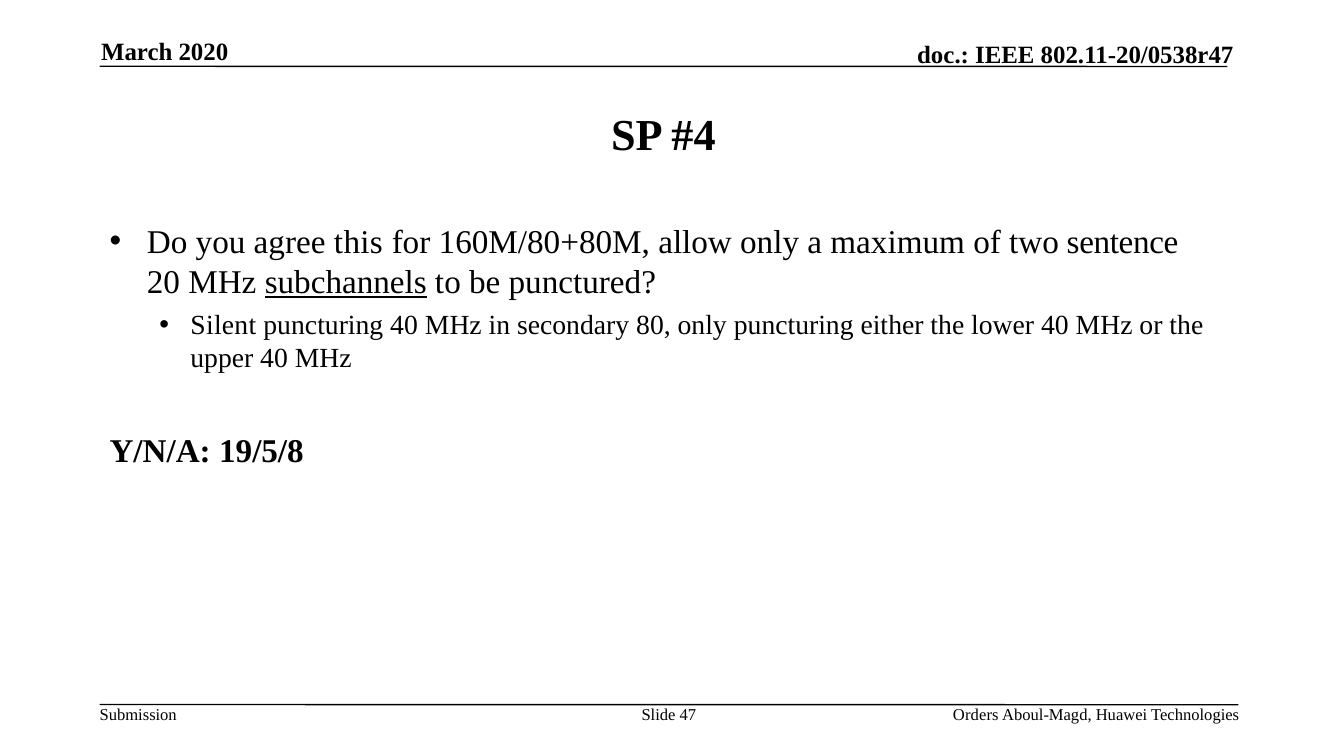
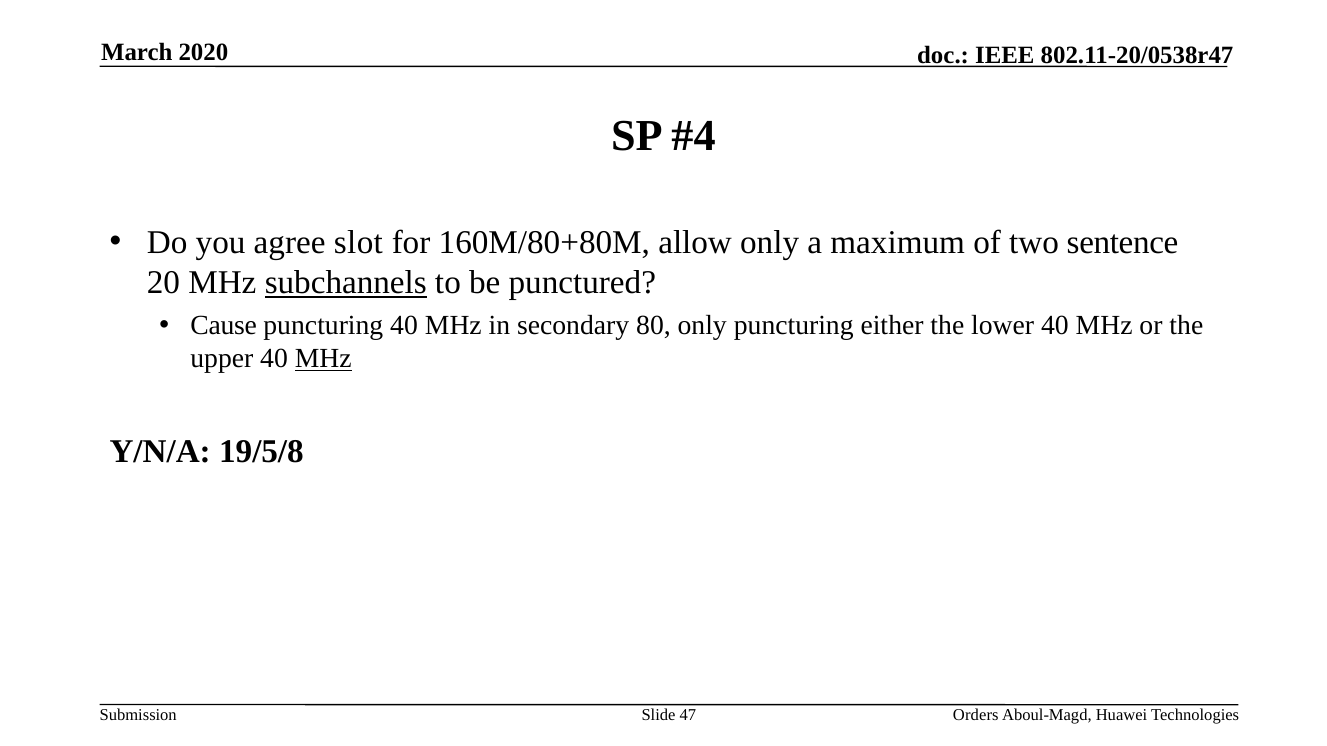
this: this -> slot
Silent: Silent -> Cause
MHz at (323, 359) underline: none -> present
